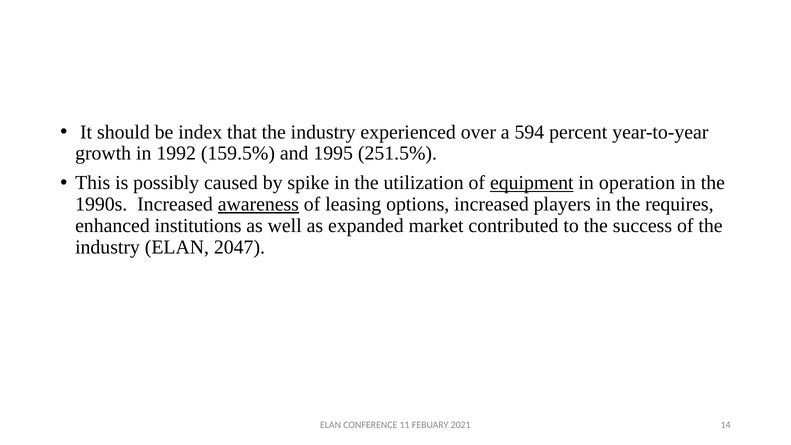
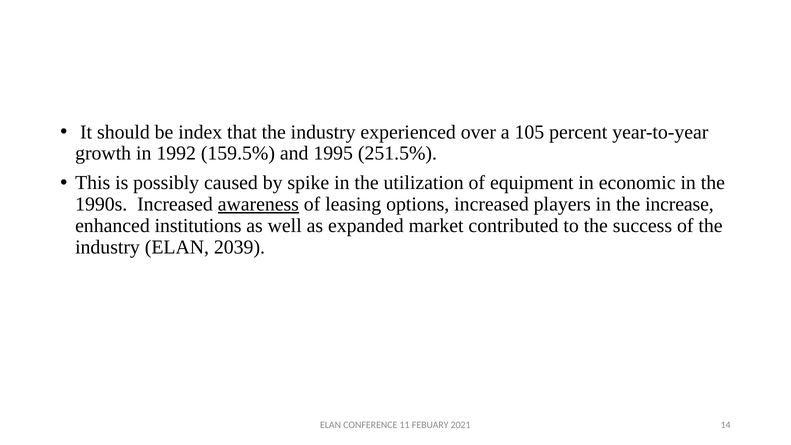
594: 594 -> 105
equipment underline: present -> none
operation: operation -> economic
requires: requires -> increase
2047: 2047 -> 2039
